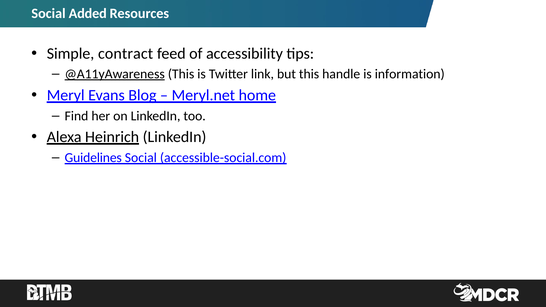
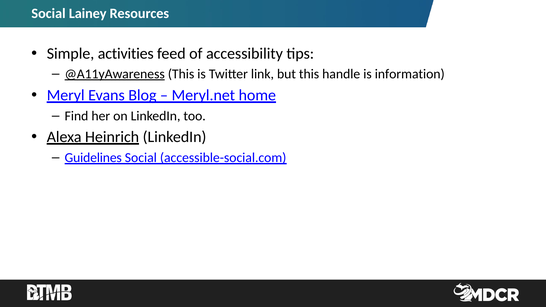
Added: Added -> Lainey
contract: contract -> activities
